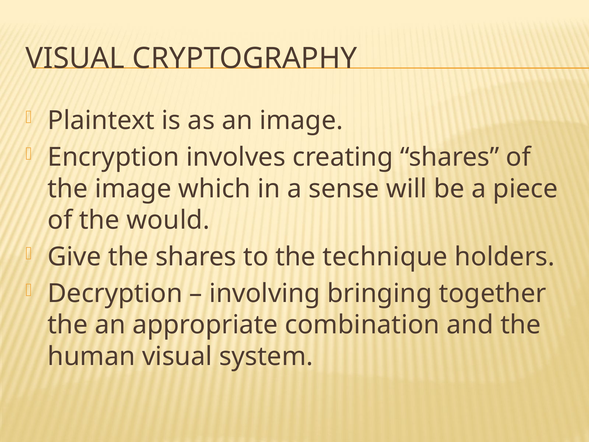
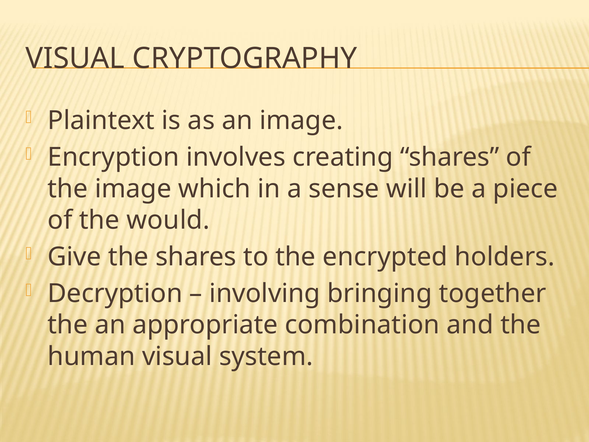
technique: technique -> encrypted
